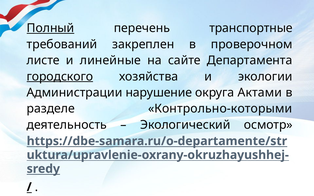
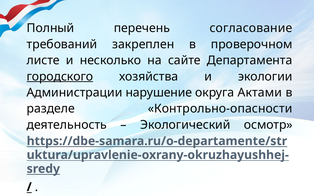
Полный underline: present -> none
транспортные: транспортные -> согласование
линейные: линейные -> несколько
Контрольно-которыми: Контрольно-которыми -> Контрольно-опасности
